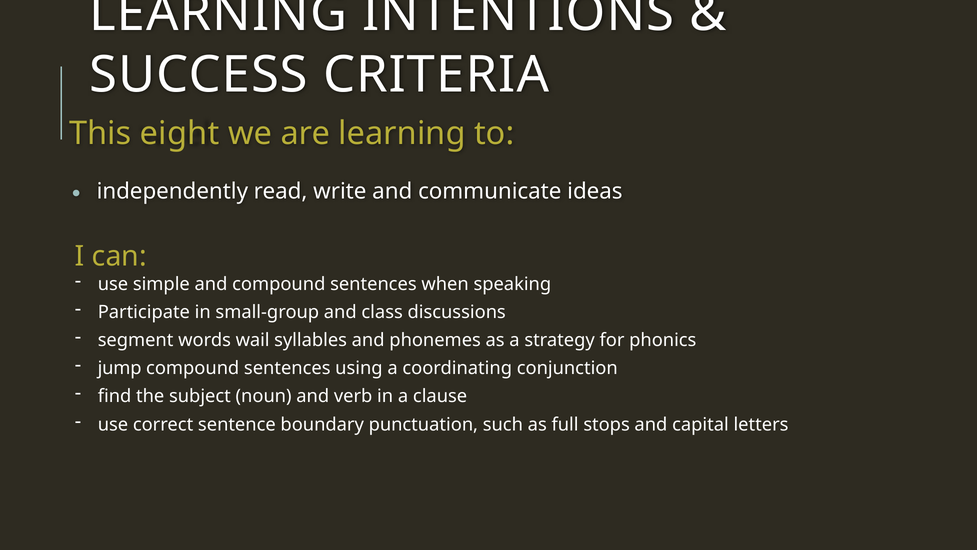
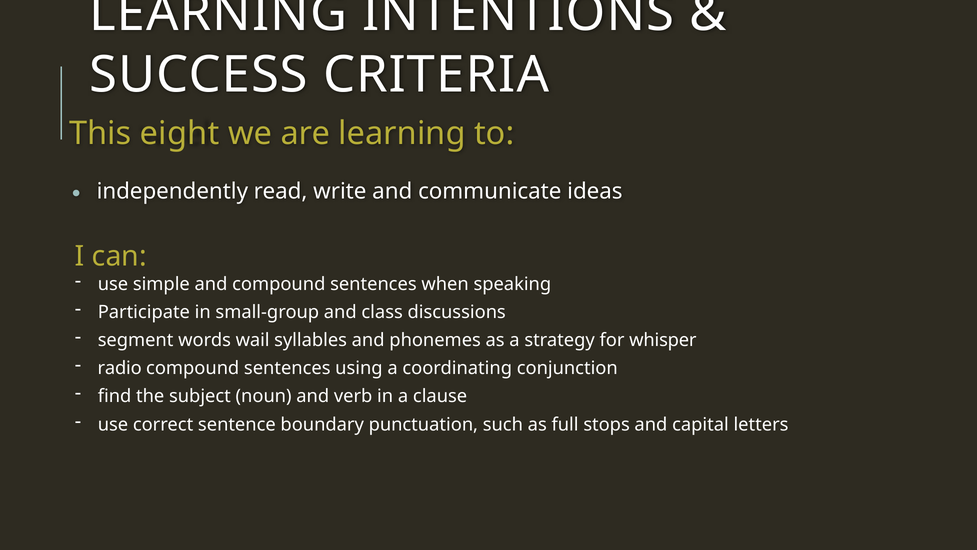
phonics: phonics -> whisper
jump: jump -> radio
